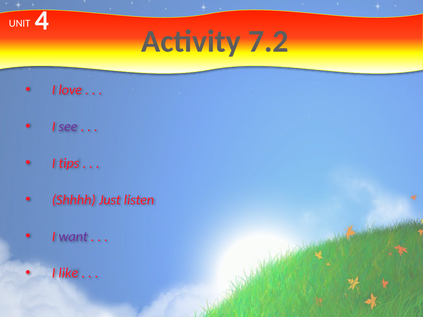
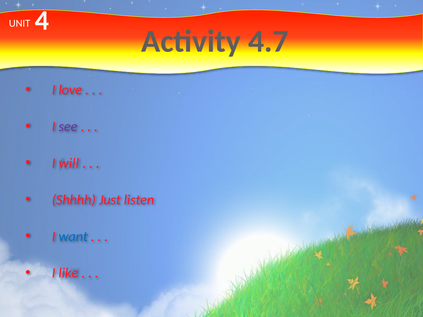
7.2: 7.2 -> 4.7
tips: tips -> will
want colour: purple -> blue
